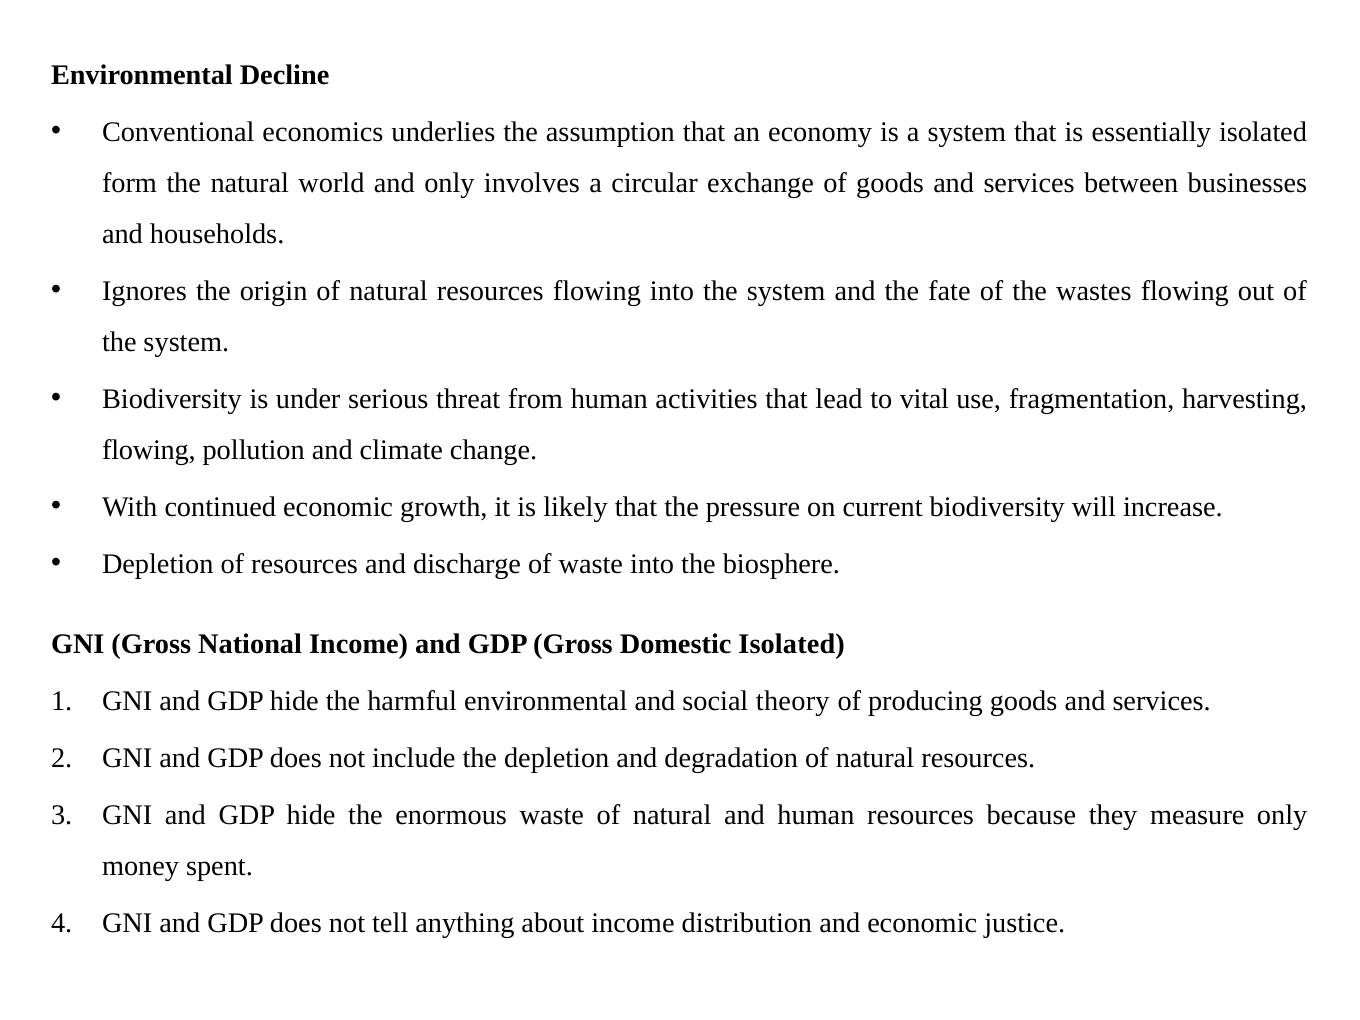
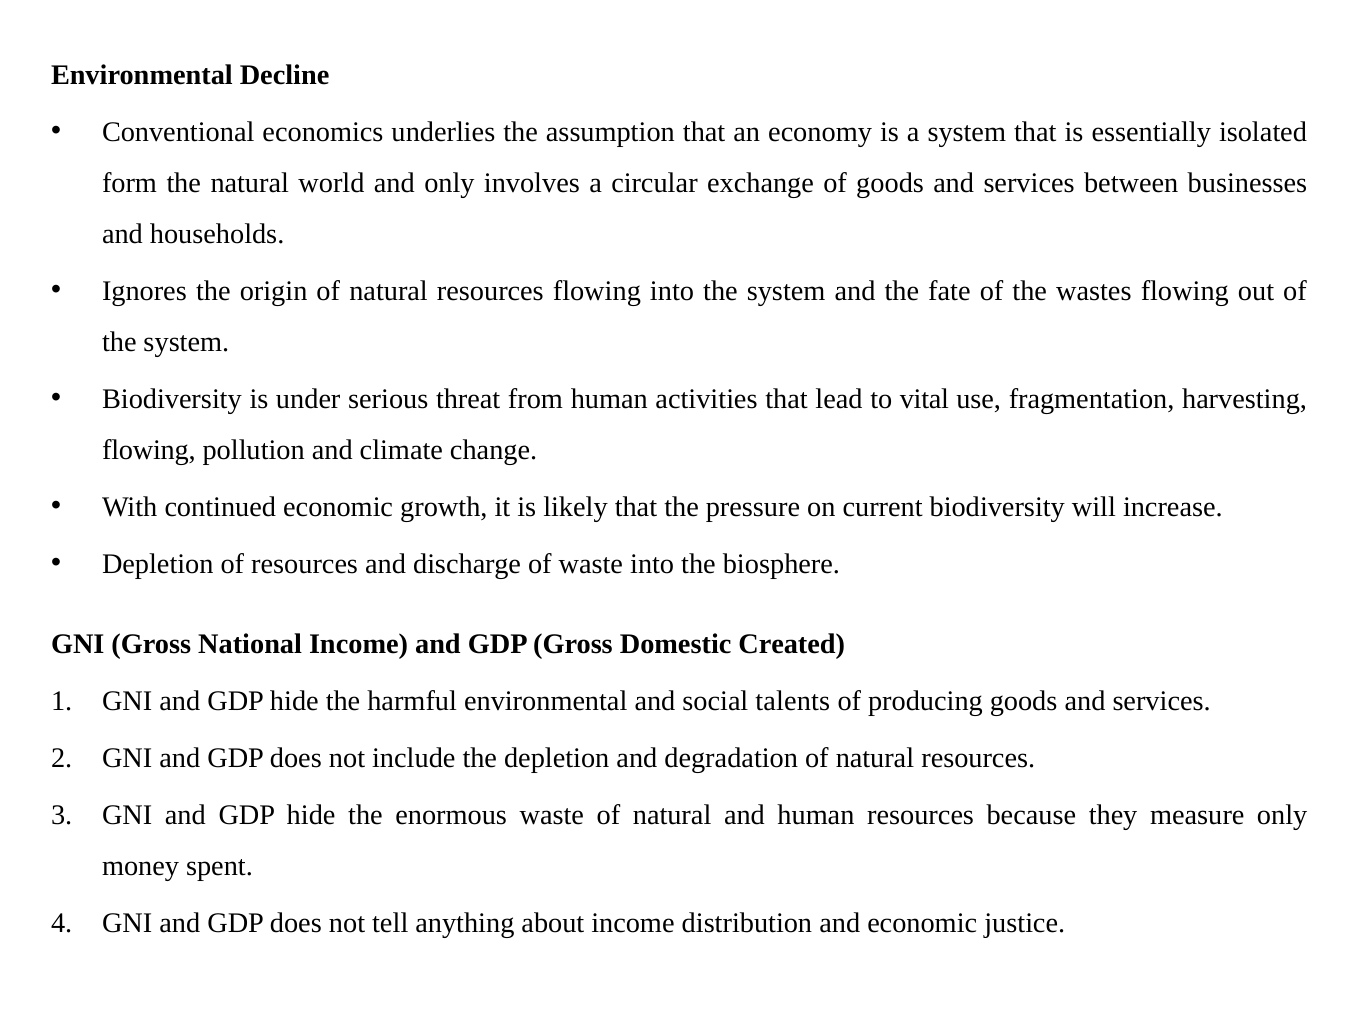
Domestic Isolated: Isolated -> Created
theory: theory -> talents
